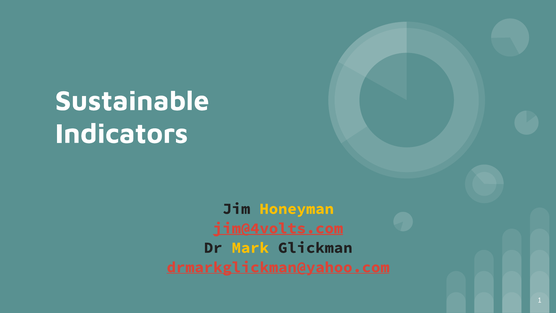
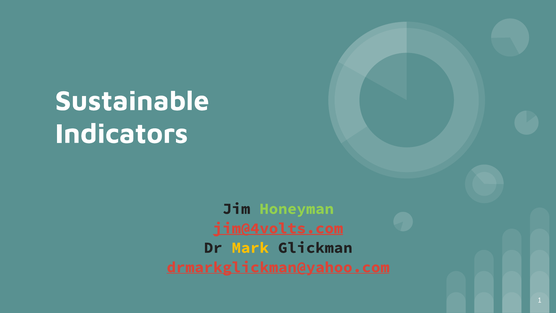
Honeyman colour: yellow -> light green
